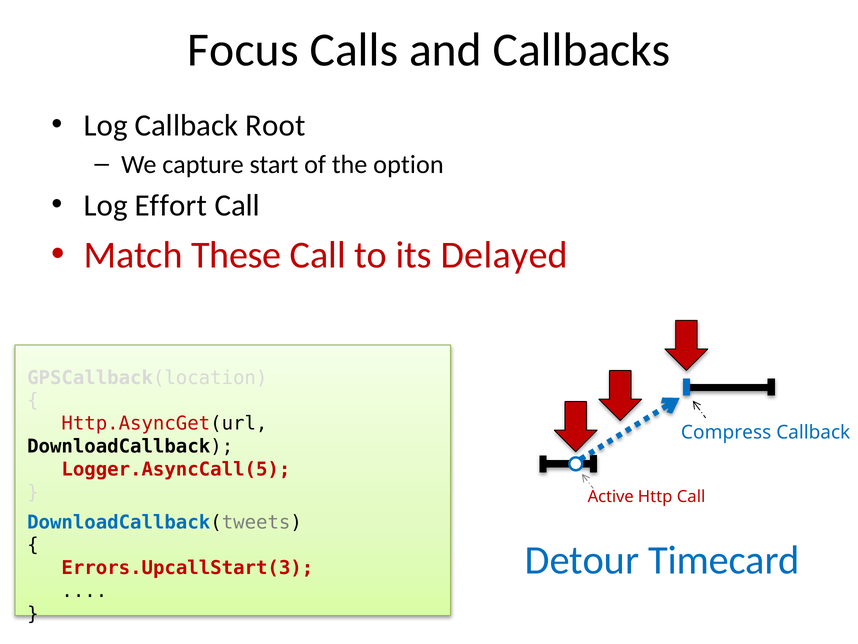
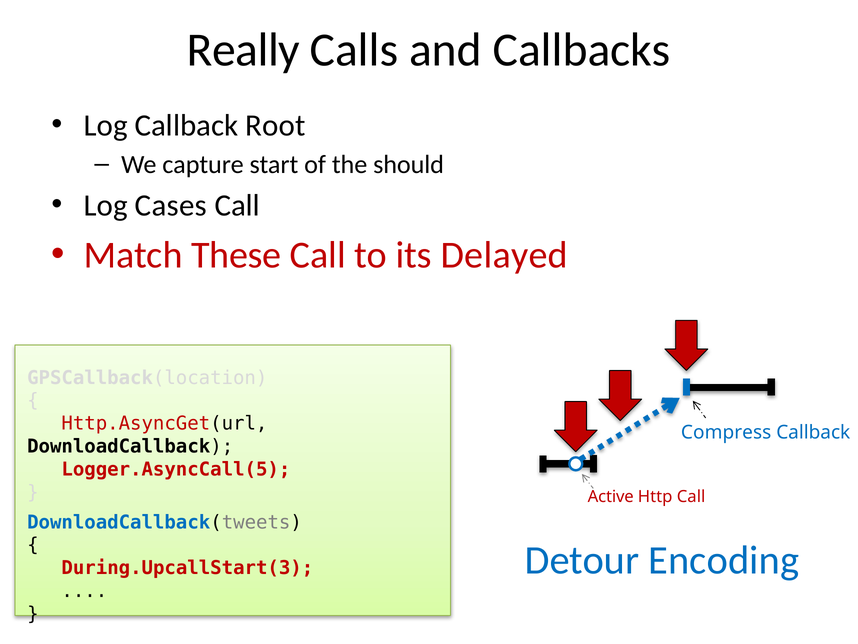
Focus: Focus -> Really
option: option -> should
Effort: Effort -> Cases
Timecard: Timecard -> Encoding
Errors.UpcallStart(3: Errors.UpcallStart(3 -> During.UpcallStart(3
